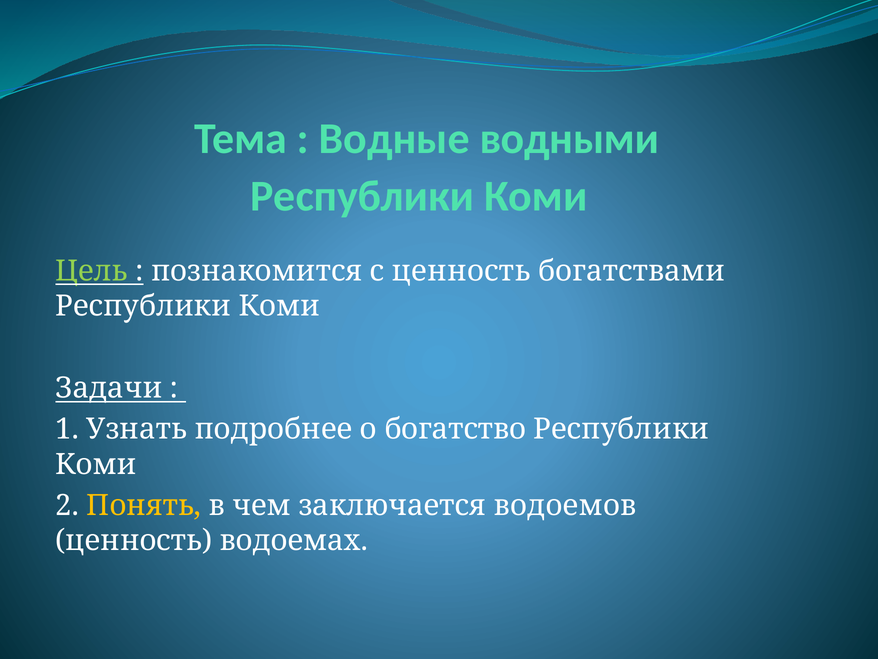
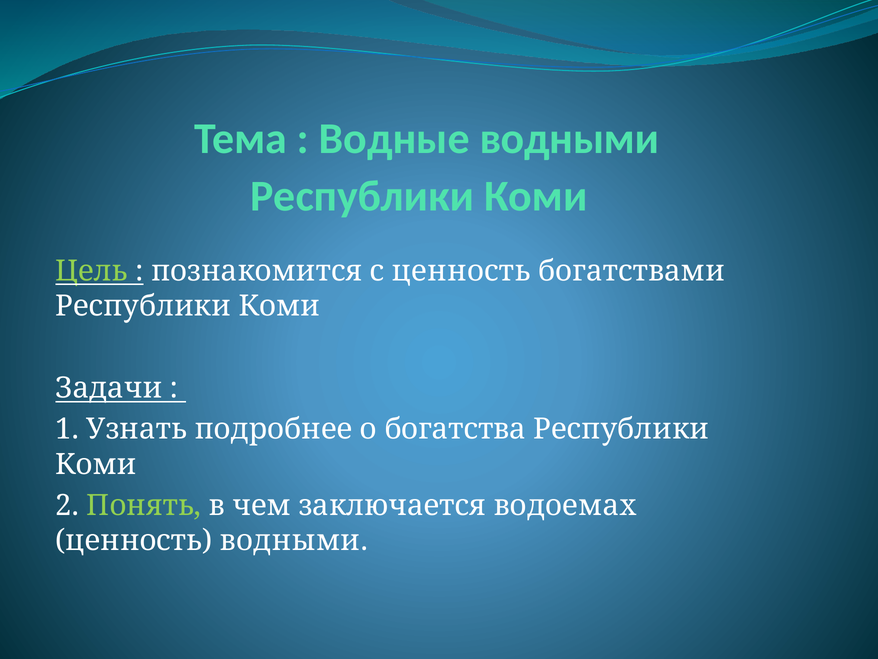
богатство: богатство -> богатства
Понять colour: yellow -> light green
водоемов: водоемов -> водоемах
ценность водоемах: водоемах -> водными
